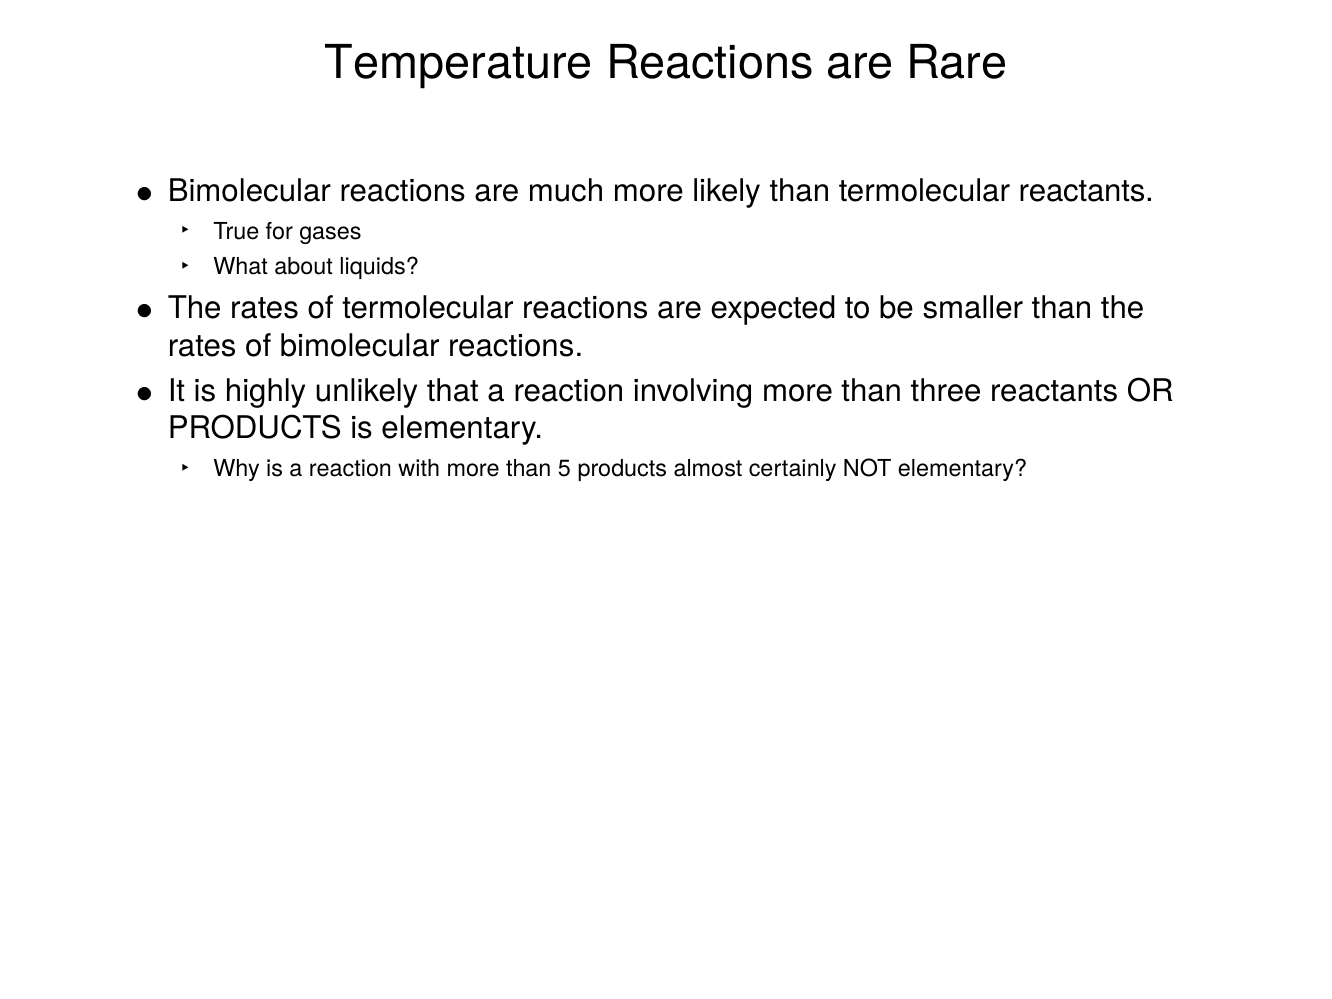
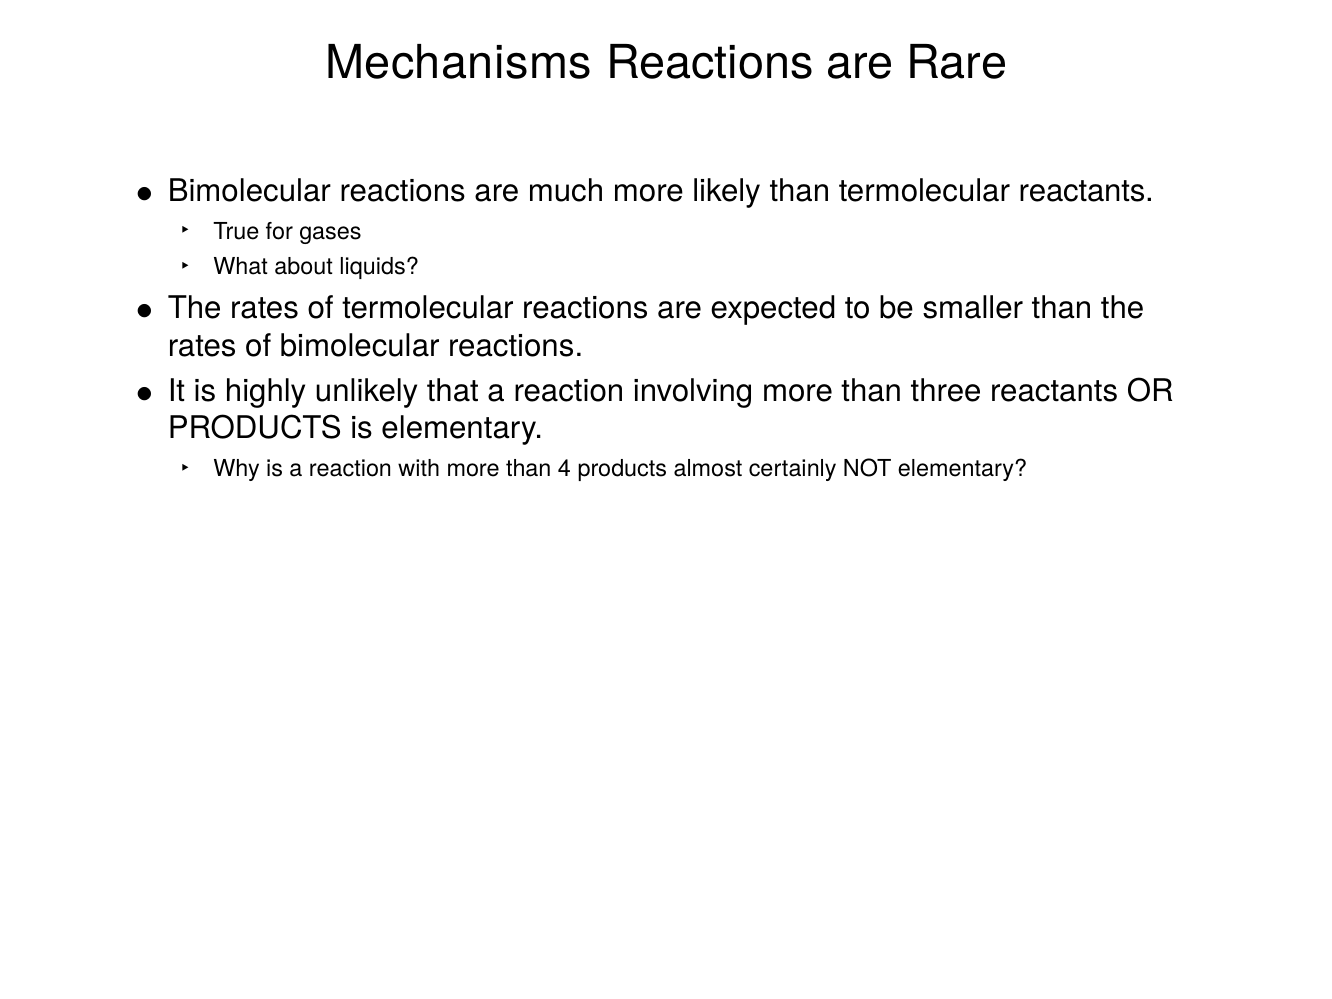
Temperature: Temperature -> Mechanisms
5: 5 -> 4
